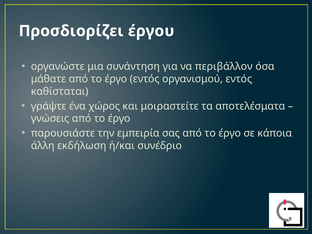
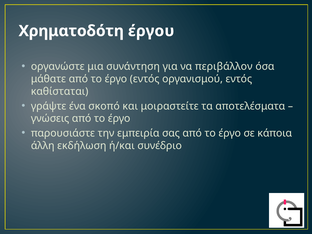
Προσδιορίζει: Προσδιορίζει -> Χρηματοδότη
χώρος: χώρος -> σκοπό
